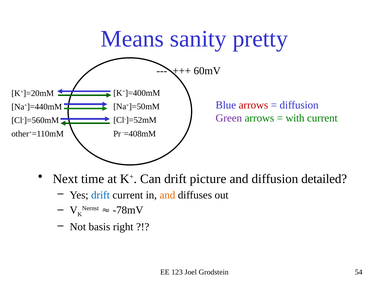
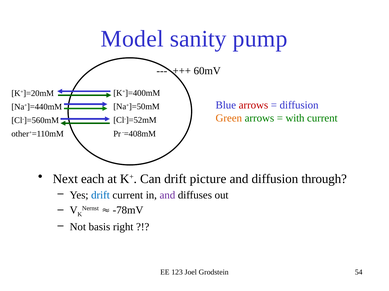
Means: Means -> Model
pretty: pretty -> pump
Green colour: purple -> orange
time: time -> each
detailed: detailed -> through
and at (167, 195) colour: orange -> purple
